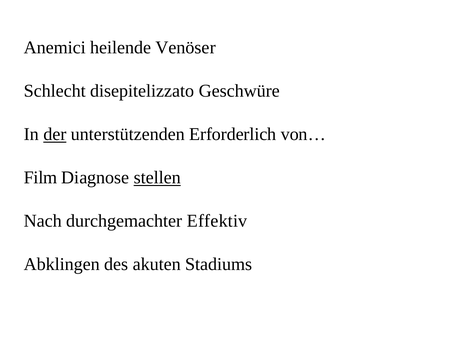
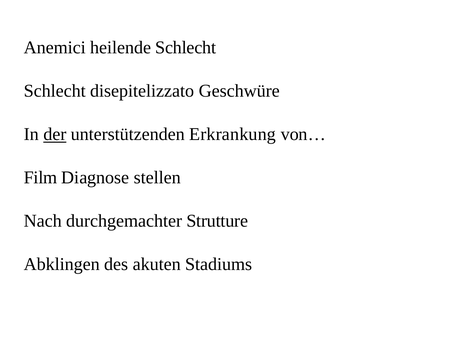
heilende Venöser: Venöser -> Schlecht
Erforderlich: Erforderlich -> Erkrankung
stellen underline: present -> none
Effektiv: Effektiv -> Strutture
